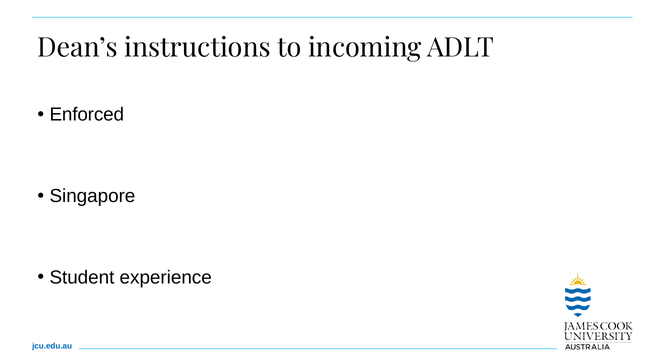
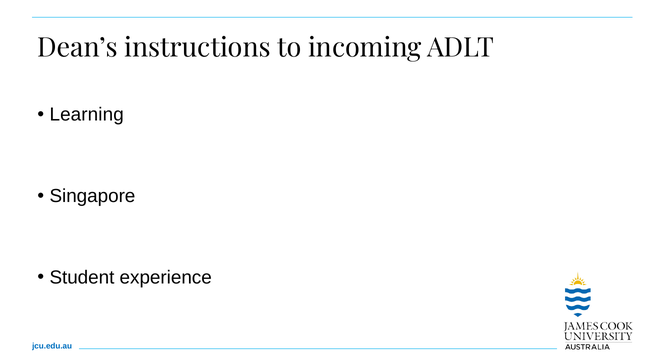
Enforced: Enforced -> Learning
